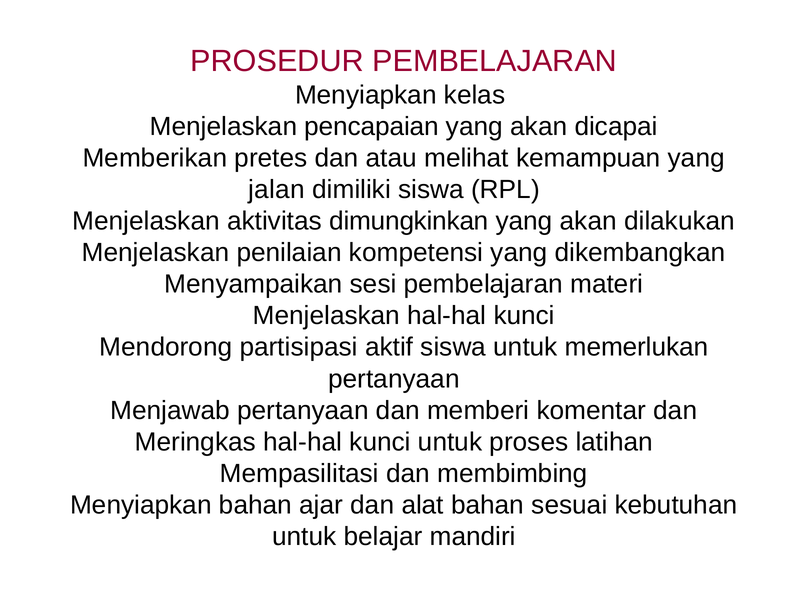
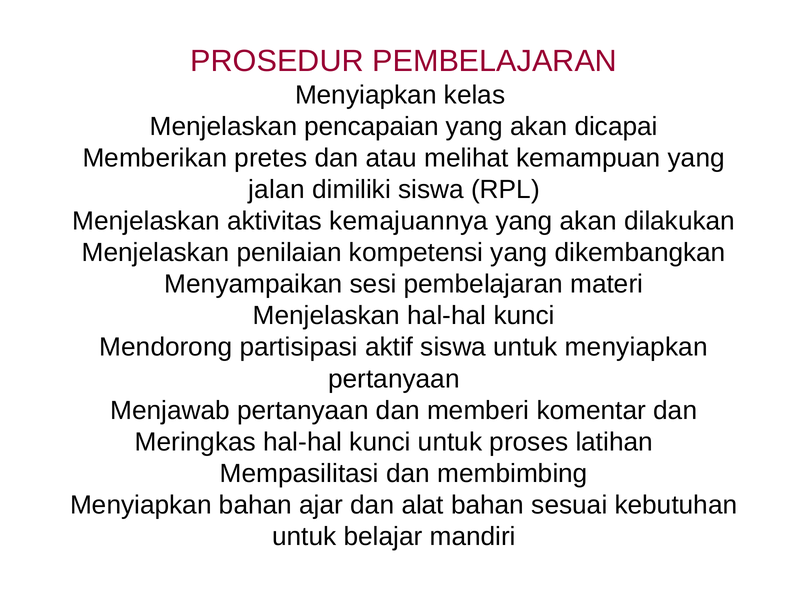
dimungkinkan: dimungkinkan -> kemajuannya
untuk memerlukan: memerlukan -> menyiapkan
